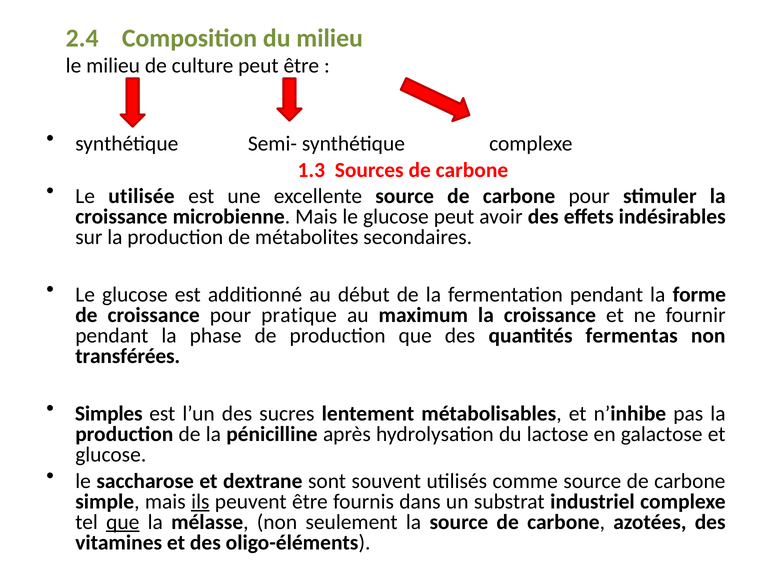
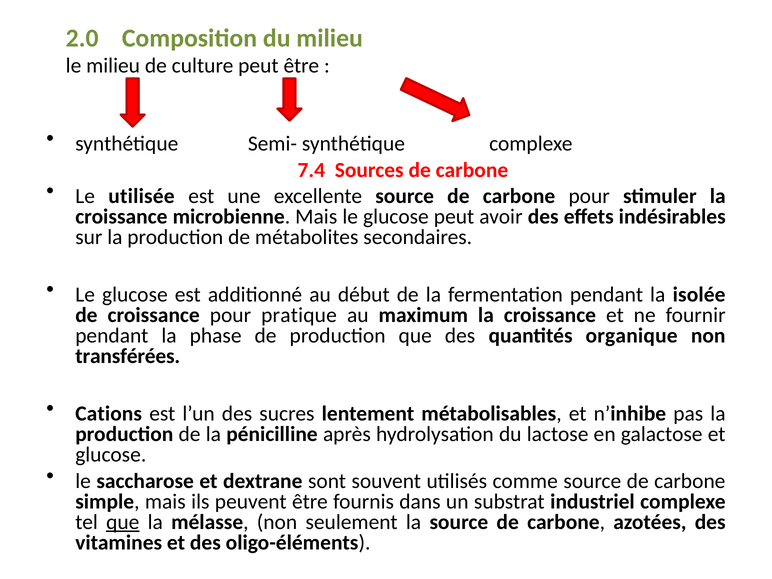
2.4: 2.4 -> 2.0
1.3: 1.3 -> 7.4
forme: forme -> isolée
fermentas: fermentas -> organique
Simples: Simples -> Cations
ils underline: present -> none
